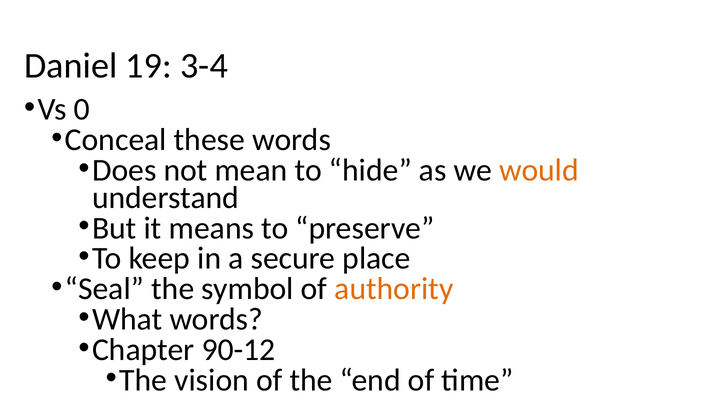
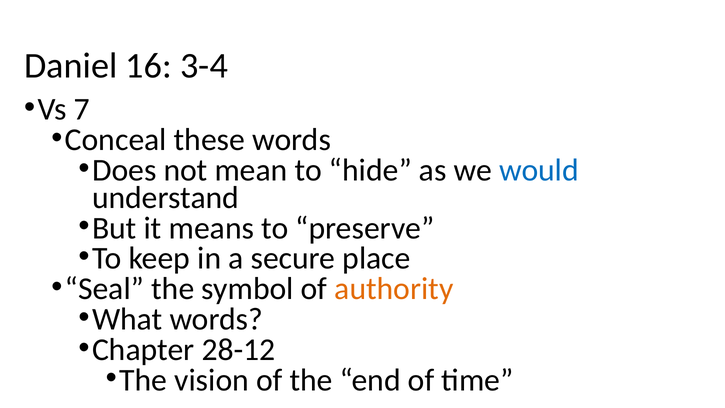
19: 19 -> 16
0: 0 -> 7
would colour: orange -> blue
90-12: 90-12 -> 28-12
